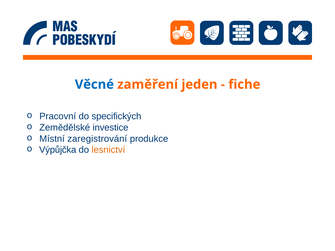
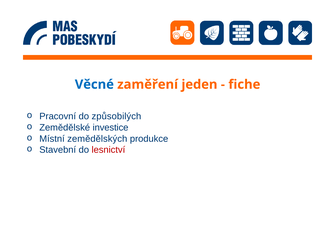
specifických: specifických -> způsobilých
zaregistrování: zaregistrování -> zemědělských
Výpůjčka: Výpůjčka -> Stavební
lesnictví colour: orange -> red
